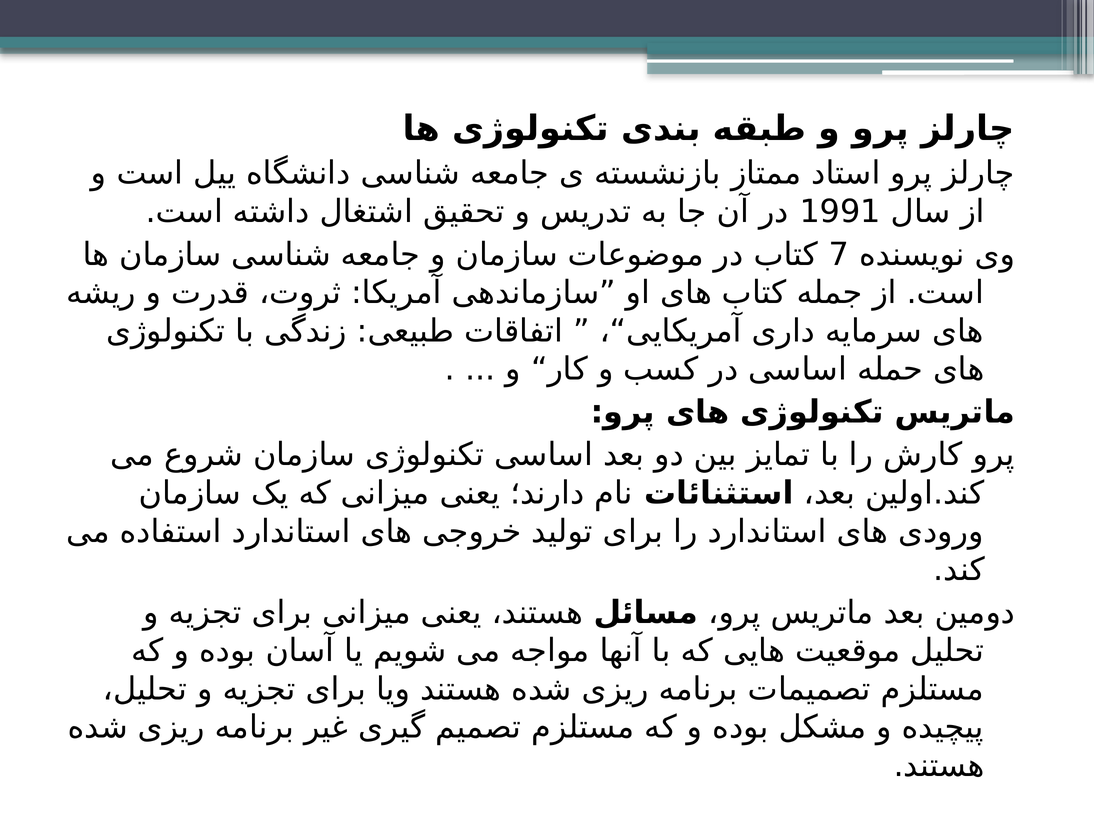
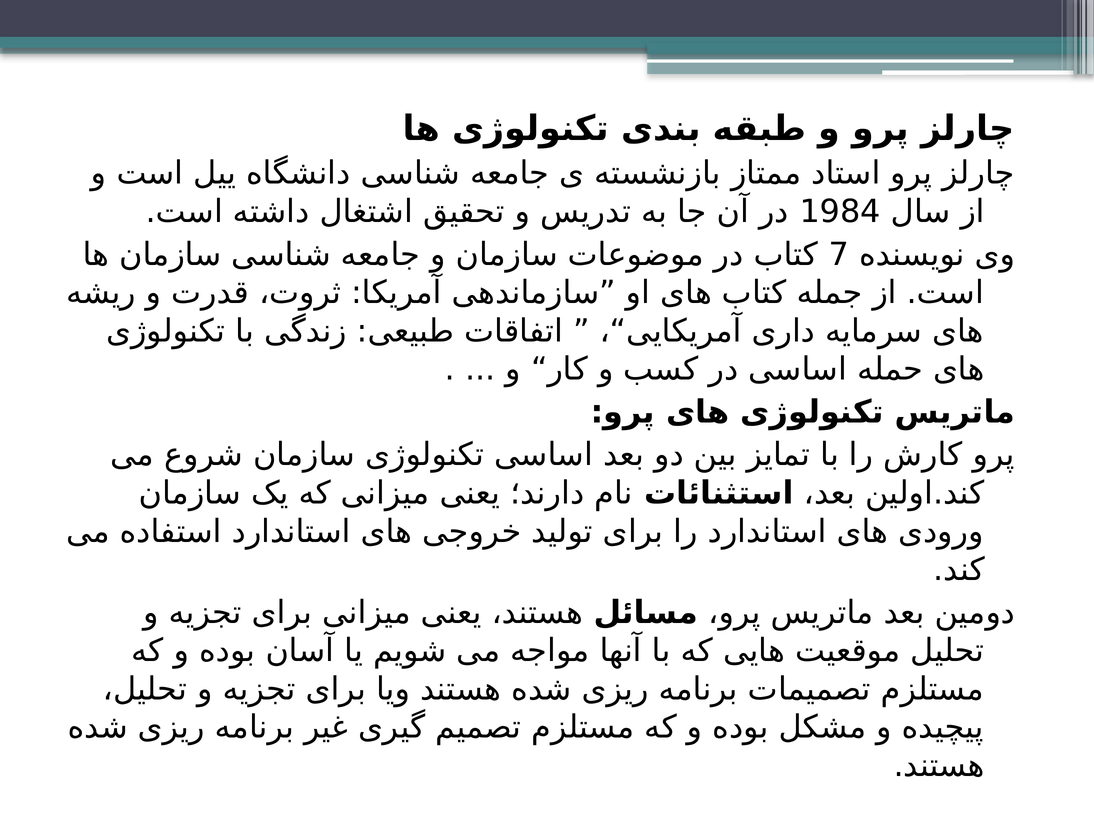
1991: 1991 -> 1984
